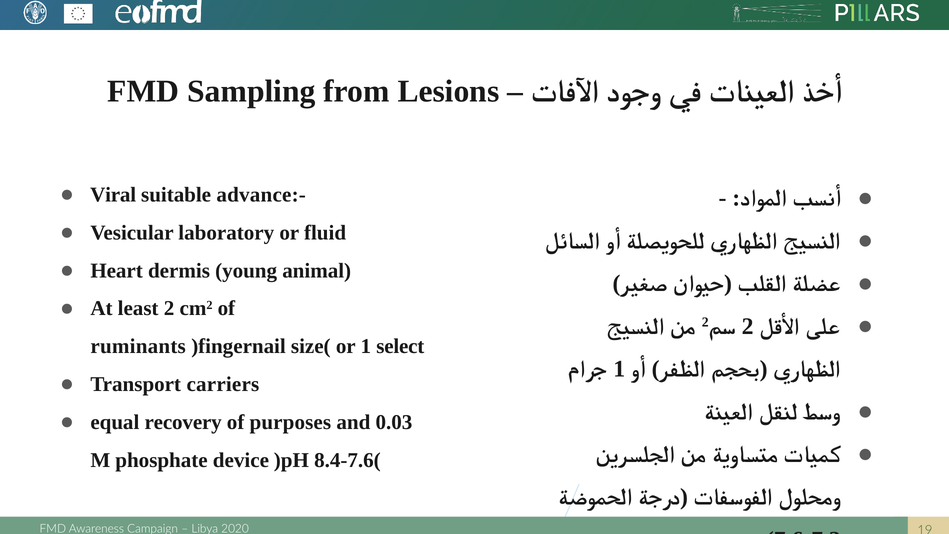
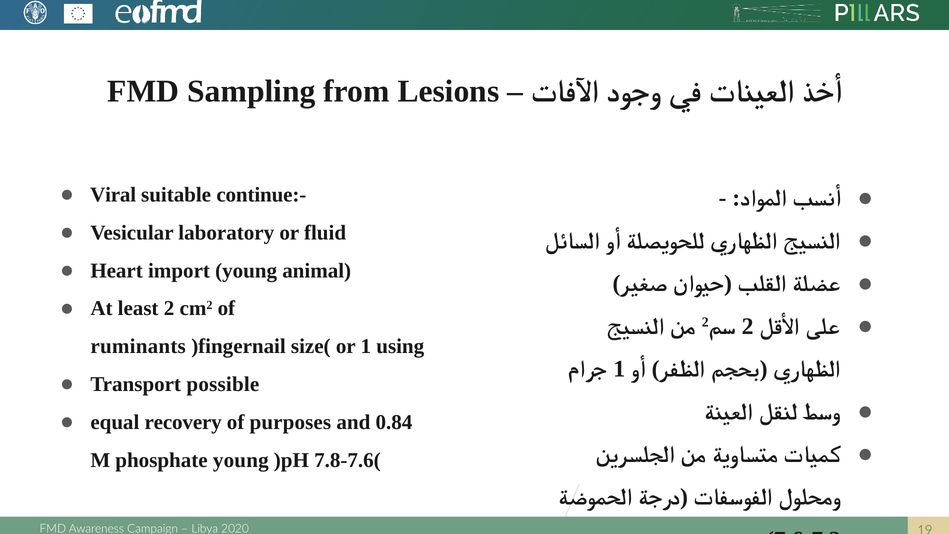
advance:-: advance:- -> continue:-
dermis: dermis -> import
select: select -> using
carriers: carriers -> possible
0.03: 0.03 -> 0.84
phosphate device: device -> young
8.4-7.6(: 8.4-7.6( -> 7.8-7.6(
